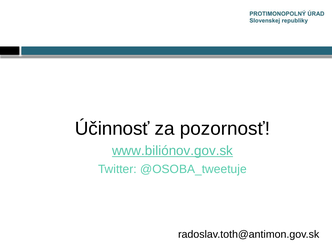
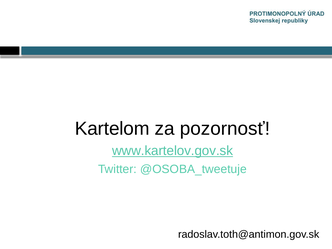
Účinnosť: Účinnosť -> Kartelom
www.biliónov.gov.sk: www.biliónov.gov.sk -> www.kartelov.gov.sk
